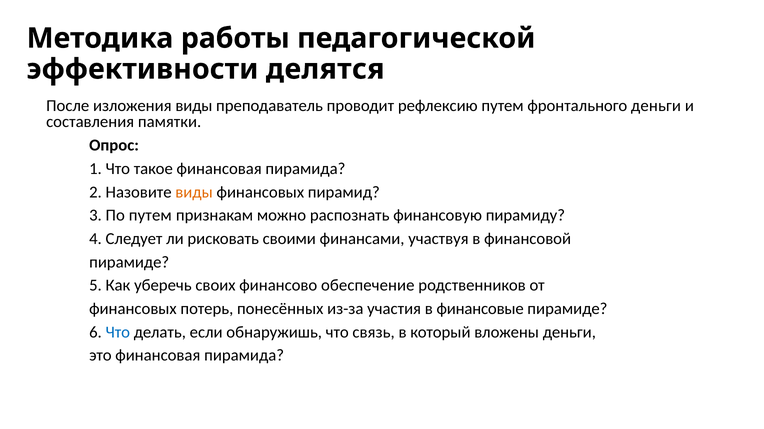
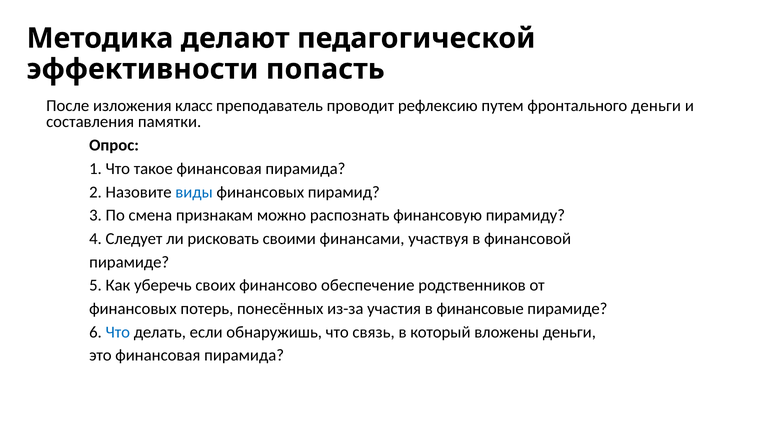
работы: работы -> делают
делятся: делятся -> попасть
изложения виды: виды -> класс
виды at (194, 192) colour: orange -> blue
По путем: путем -> смена
